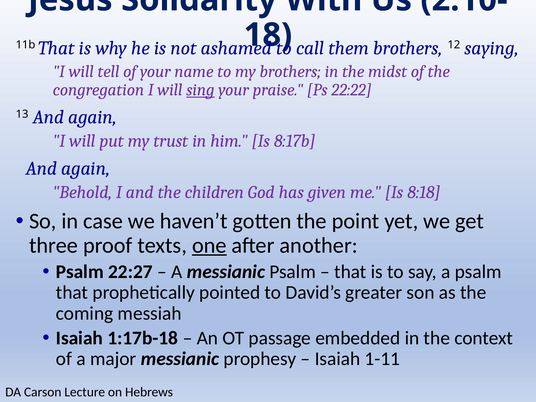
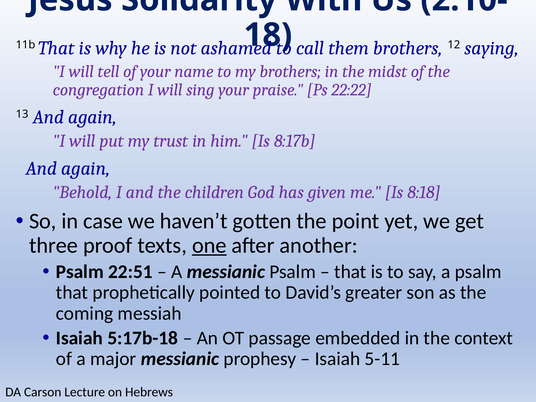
sing underline: present -> none
22:27: 22:27 -> 22:51
1:17b-18: 1:17b-18 -> 5:17b-18
1-11: 1-11 -> 5-11
